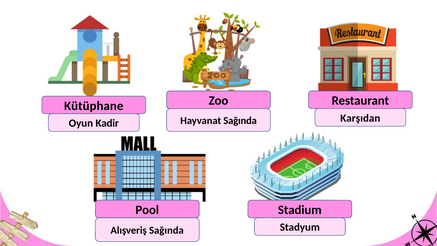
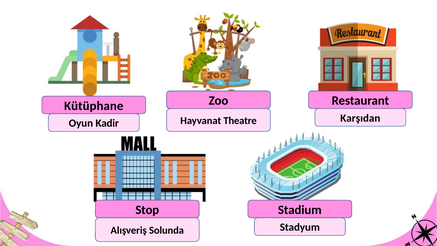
Hayvanat Sağında: Sağında -> Theatre
Pool: Pool -> Stop
Alışveriş Sağında: Sağında -> Solunda
